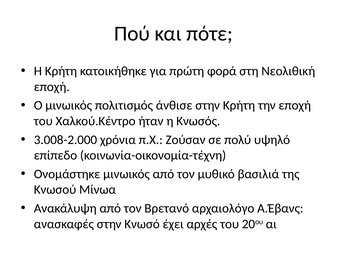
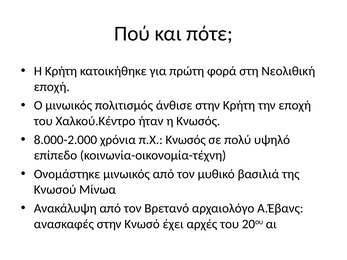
3.008-2.000: 3.008-2.000 -> 8.000-2.000
π.Χ Ζούσαν: Ζούσαν -> Κνωσός
